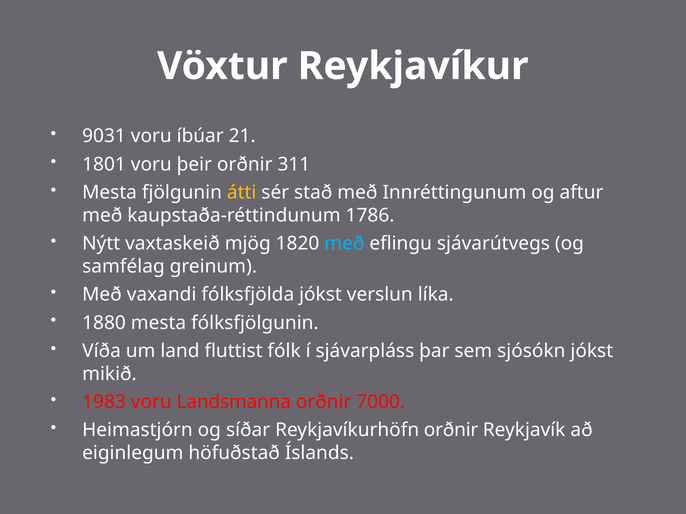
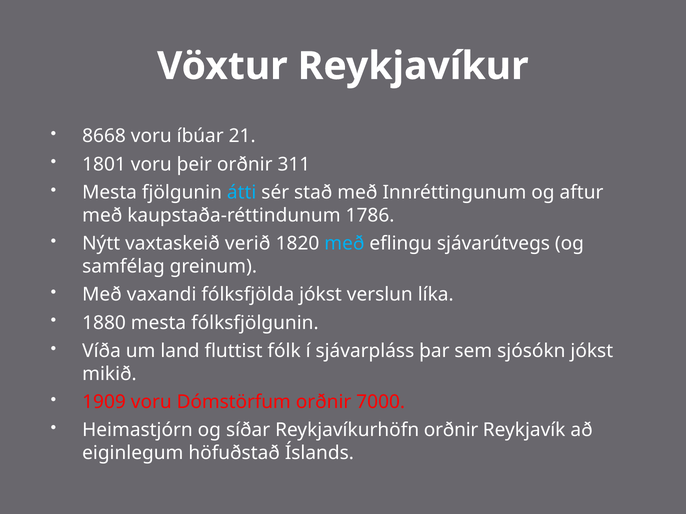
9031: 9031 -> 8668
átti colour: yellow -> light blue
mjög: mjög -> verið
1983: 1983 -> 1909
Landsmanna: Landsmanna -> Dómstörfum
